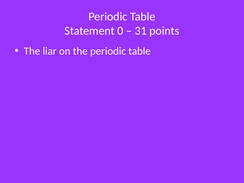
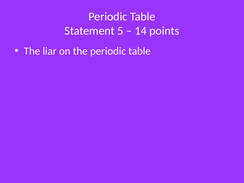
0: 0 -> 5
31: 31 -> 14
